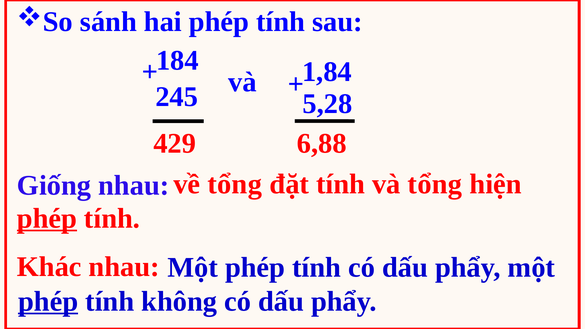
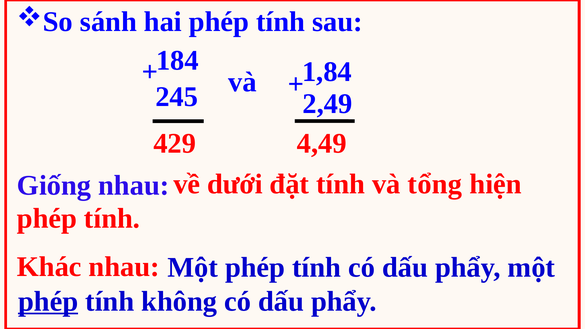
5,28: 5,28 -> 2,49
6,88: 6,88 -> 4,49
về tổng: tổng -> dưới
phép at (47, 218) underline: present -> none
